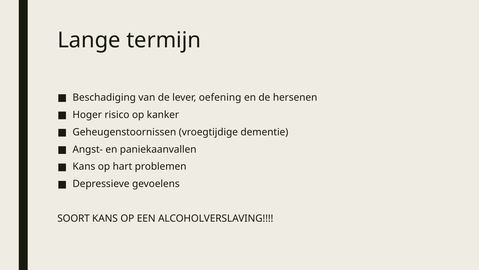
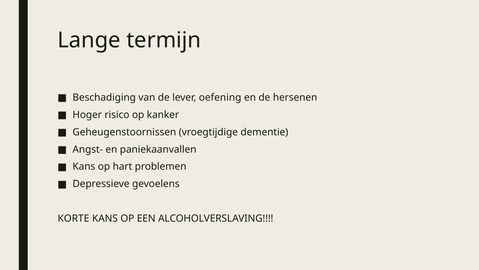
SOORT: SOORT -> KORTE
